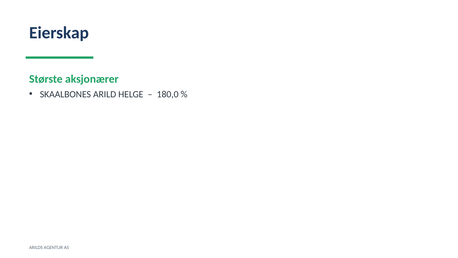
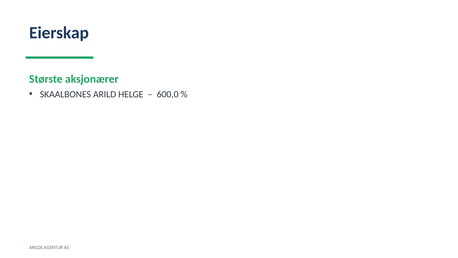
180,0: 180,0 -> 600,0
